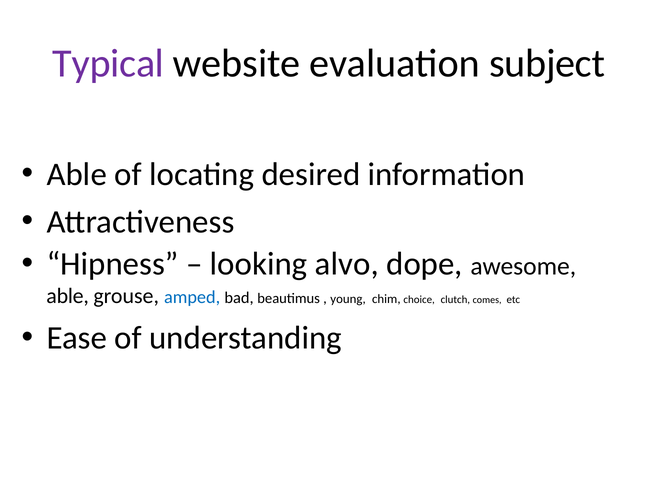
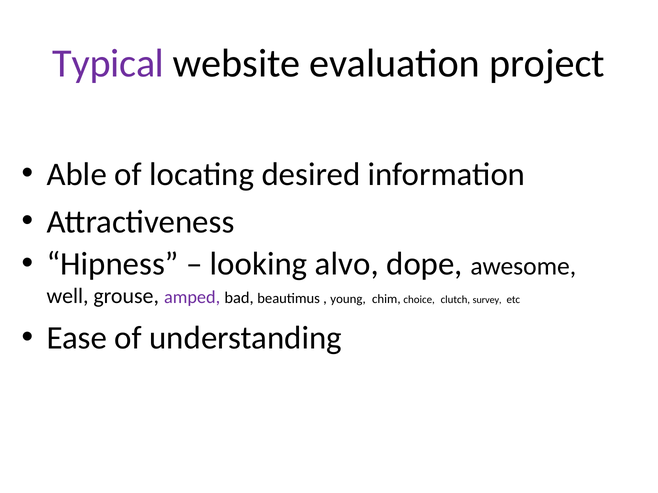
subject: subject -> project
able at (68, 296): able -> well
amped colour: blue -> purple
comes: comes -> survey
